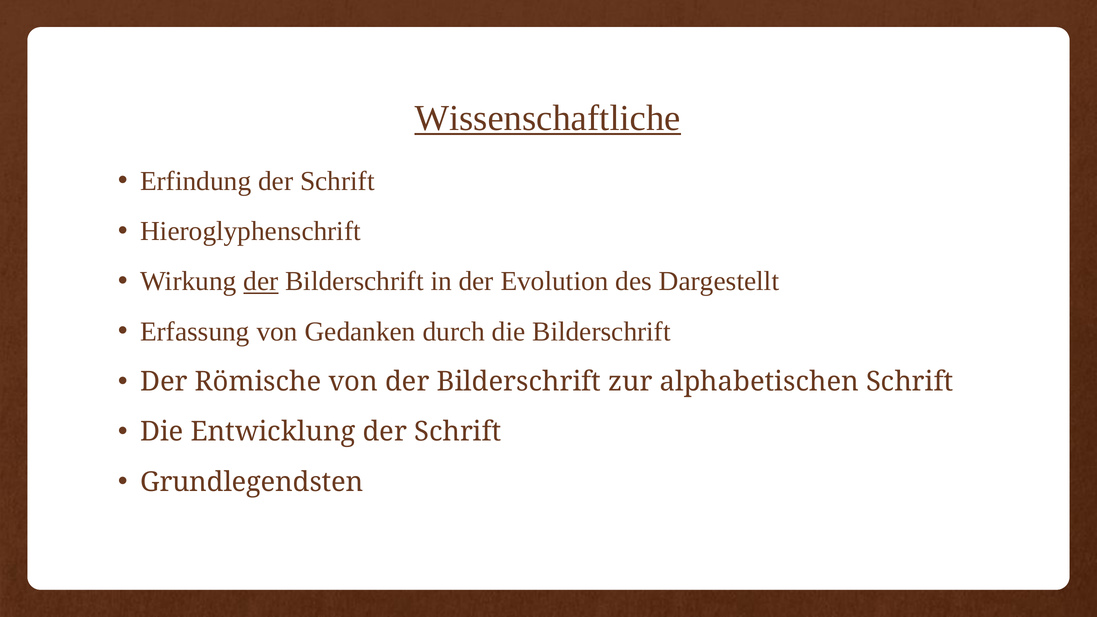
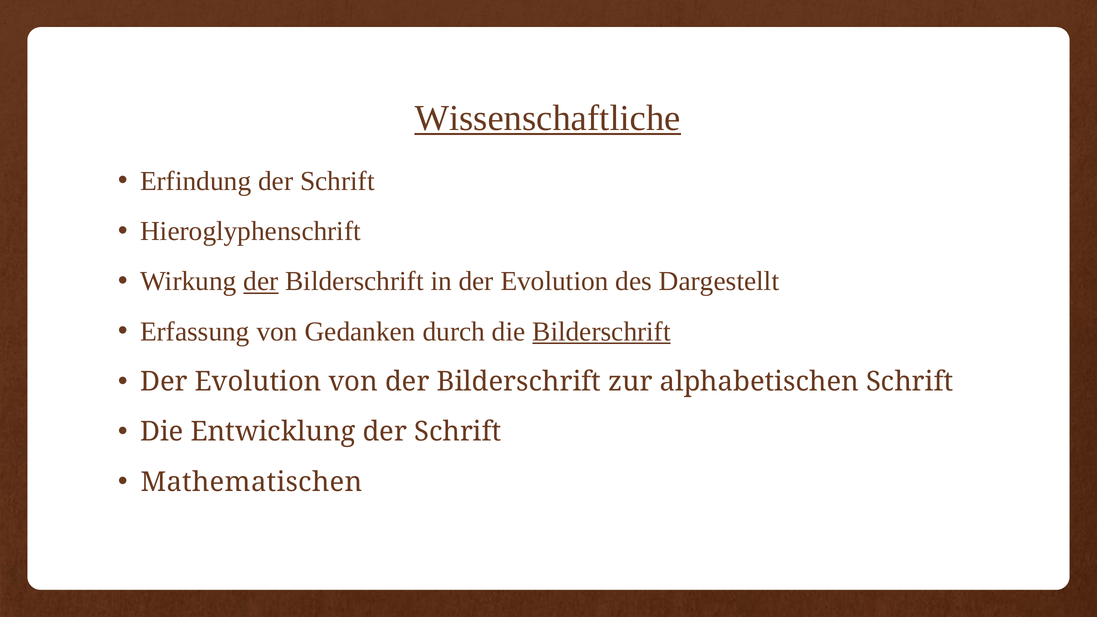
Bilderschrift at (601, 332) underline: none -> present
Römische at (258, 382): Römische -> Evolution
Grundlegendsten: Grundlegendsten -> Mathematischen
